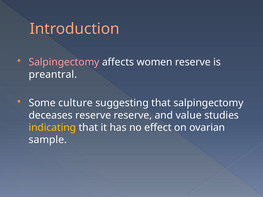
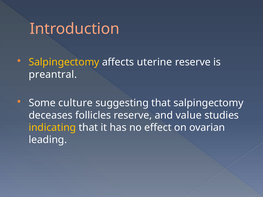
Salpingectomy at (64, 62) colour: pink -> yellow
women: women -> uterine
deceases reserve: reserve -> follicles
sample: sample -> leading
